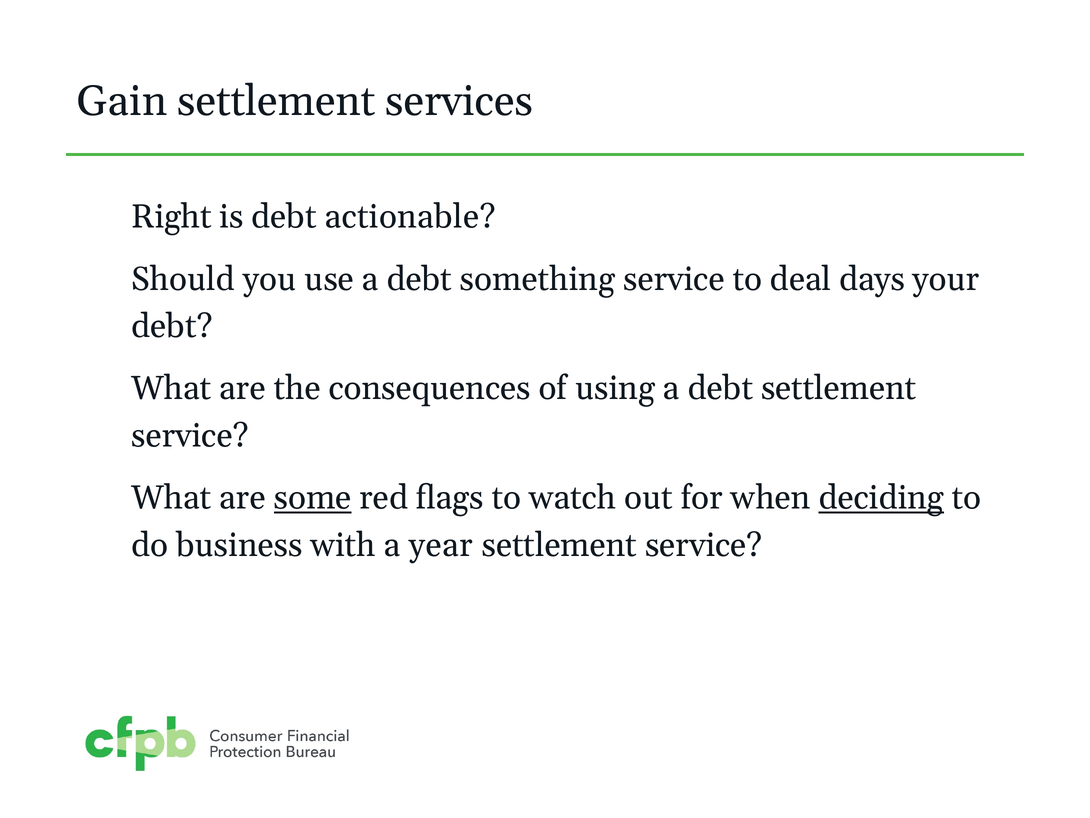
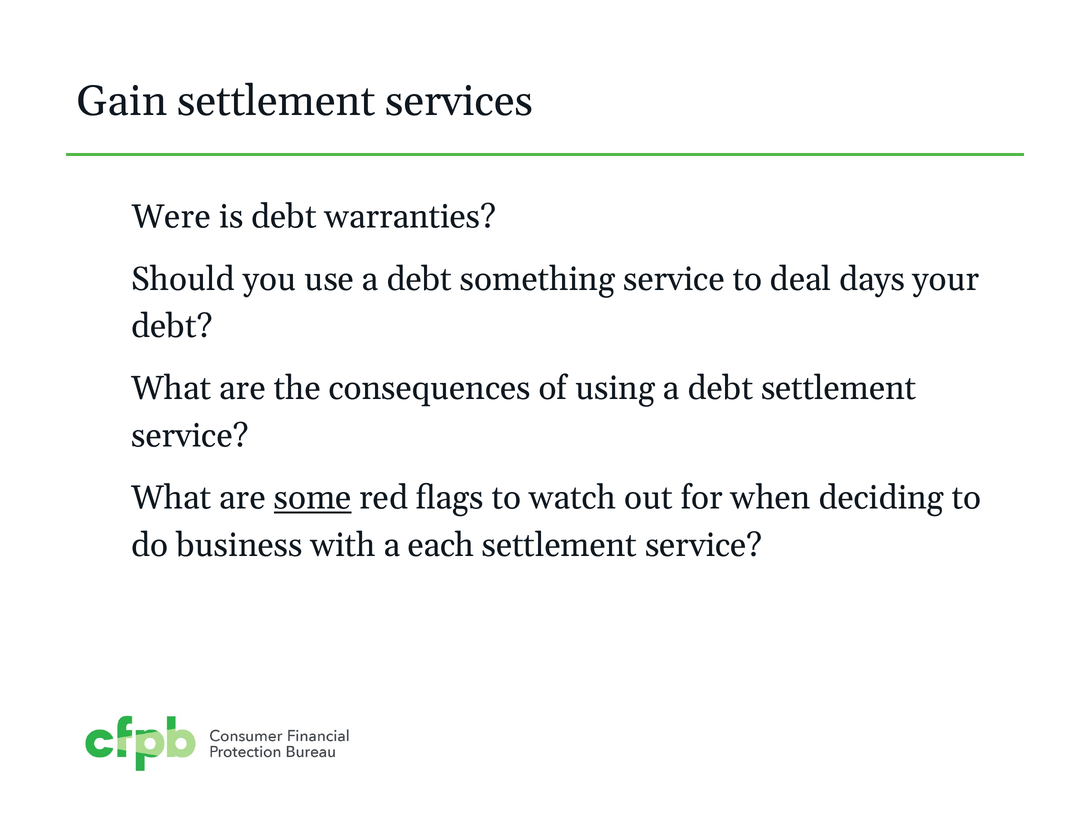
Right: Right -> Were
actionable: actionable -> warranties
deciding underline: present -> none
year: year -> each
